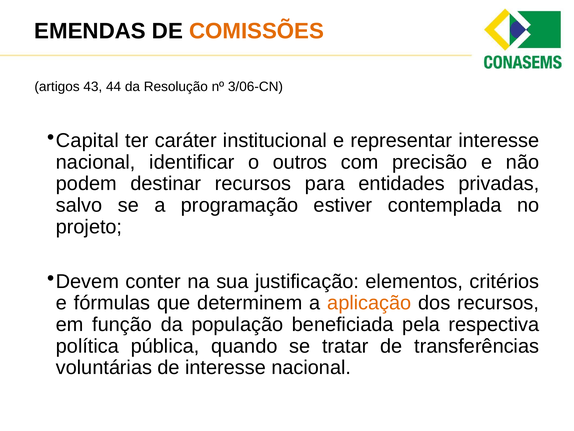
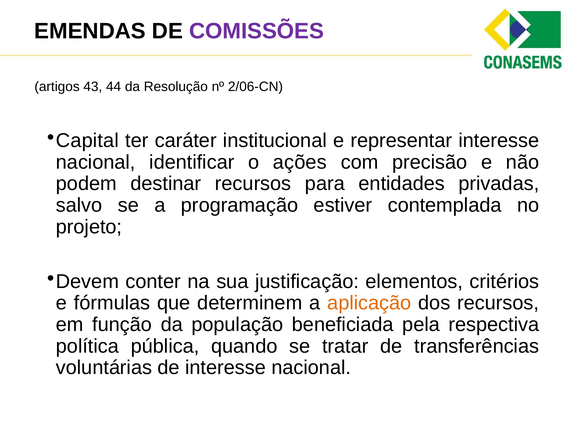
COMISSÕES colour: orange -> purple
3/06-CN: 3/06-CN -> 2/06-CN
outros: outros -> ações
